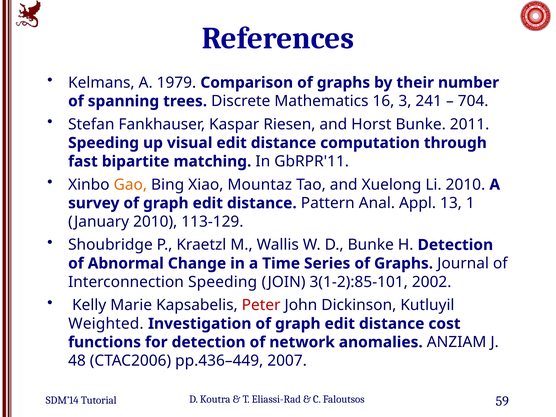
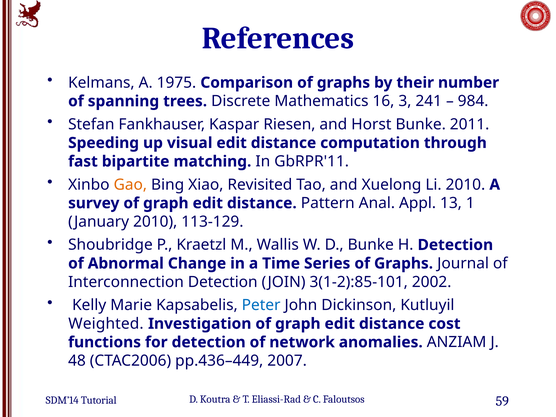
1979: 1979 -> 1975
704: 704 -> 984
Mountaz: Mountaz -> Revisited
Interconnection Speeding: Speeding -> Detection
Peter colour: red -> blue
